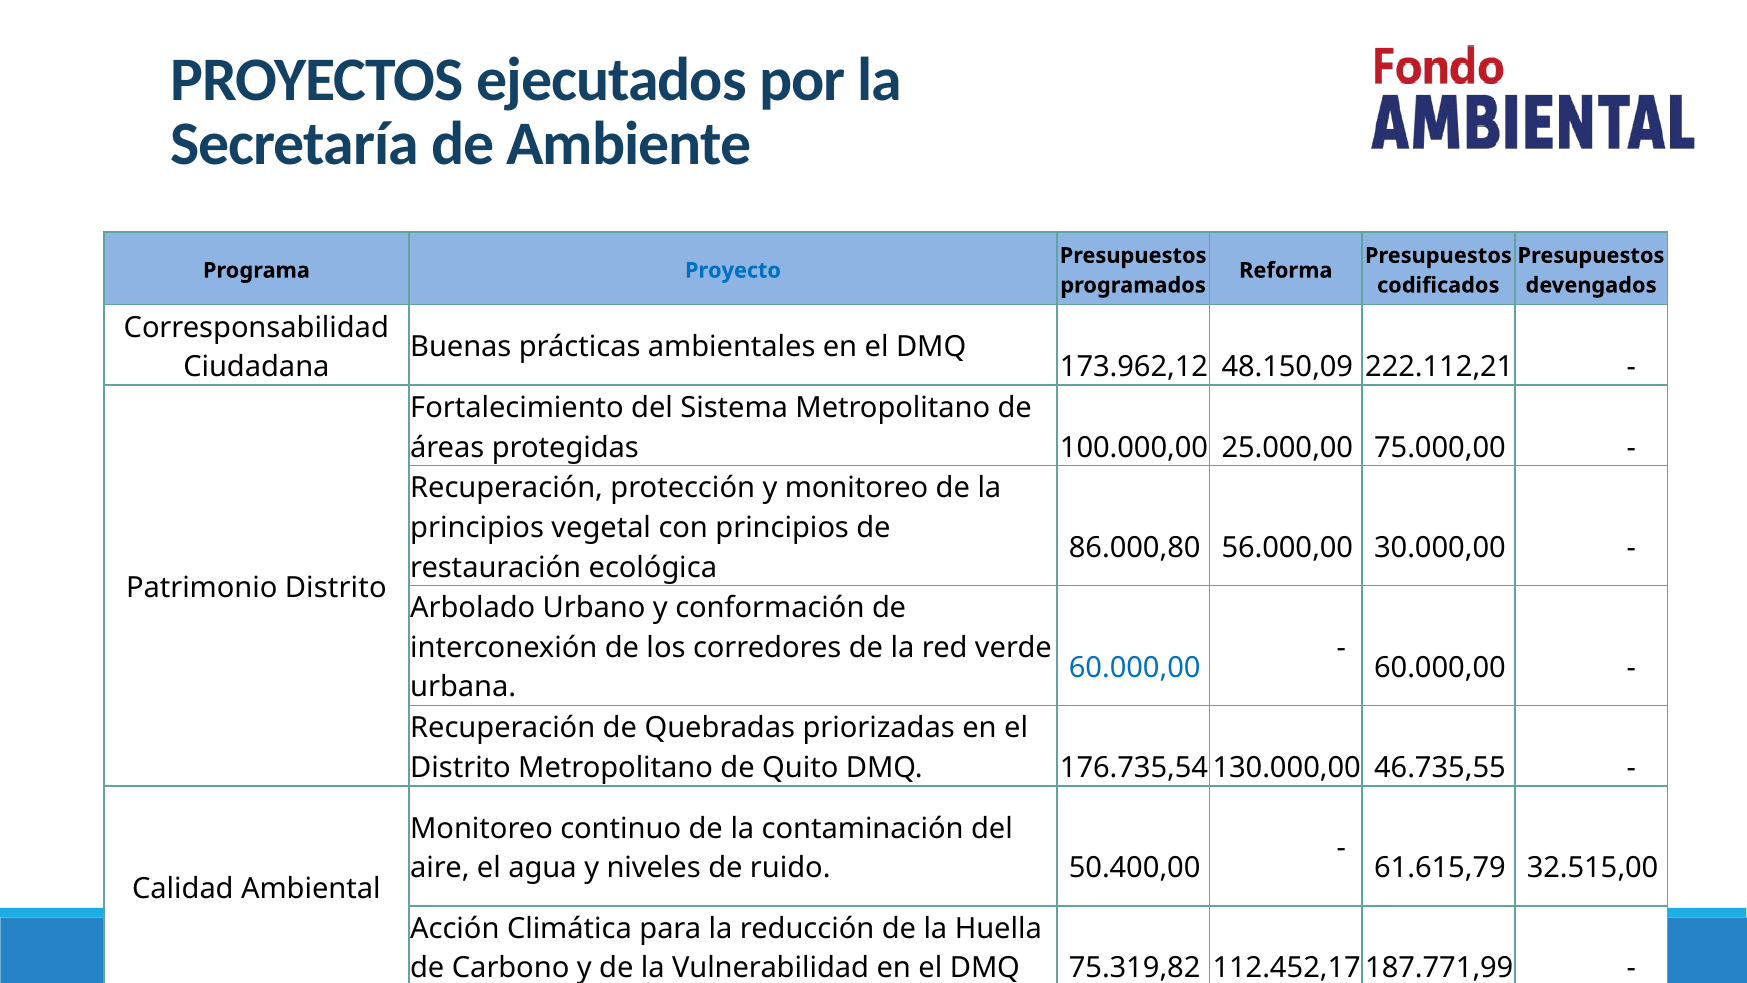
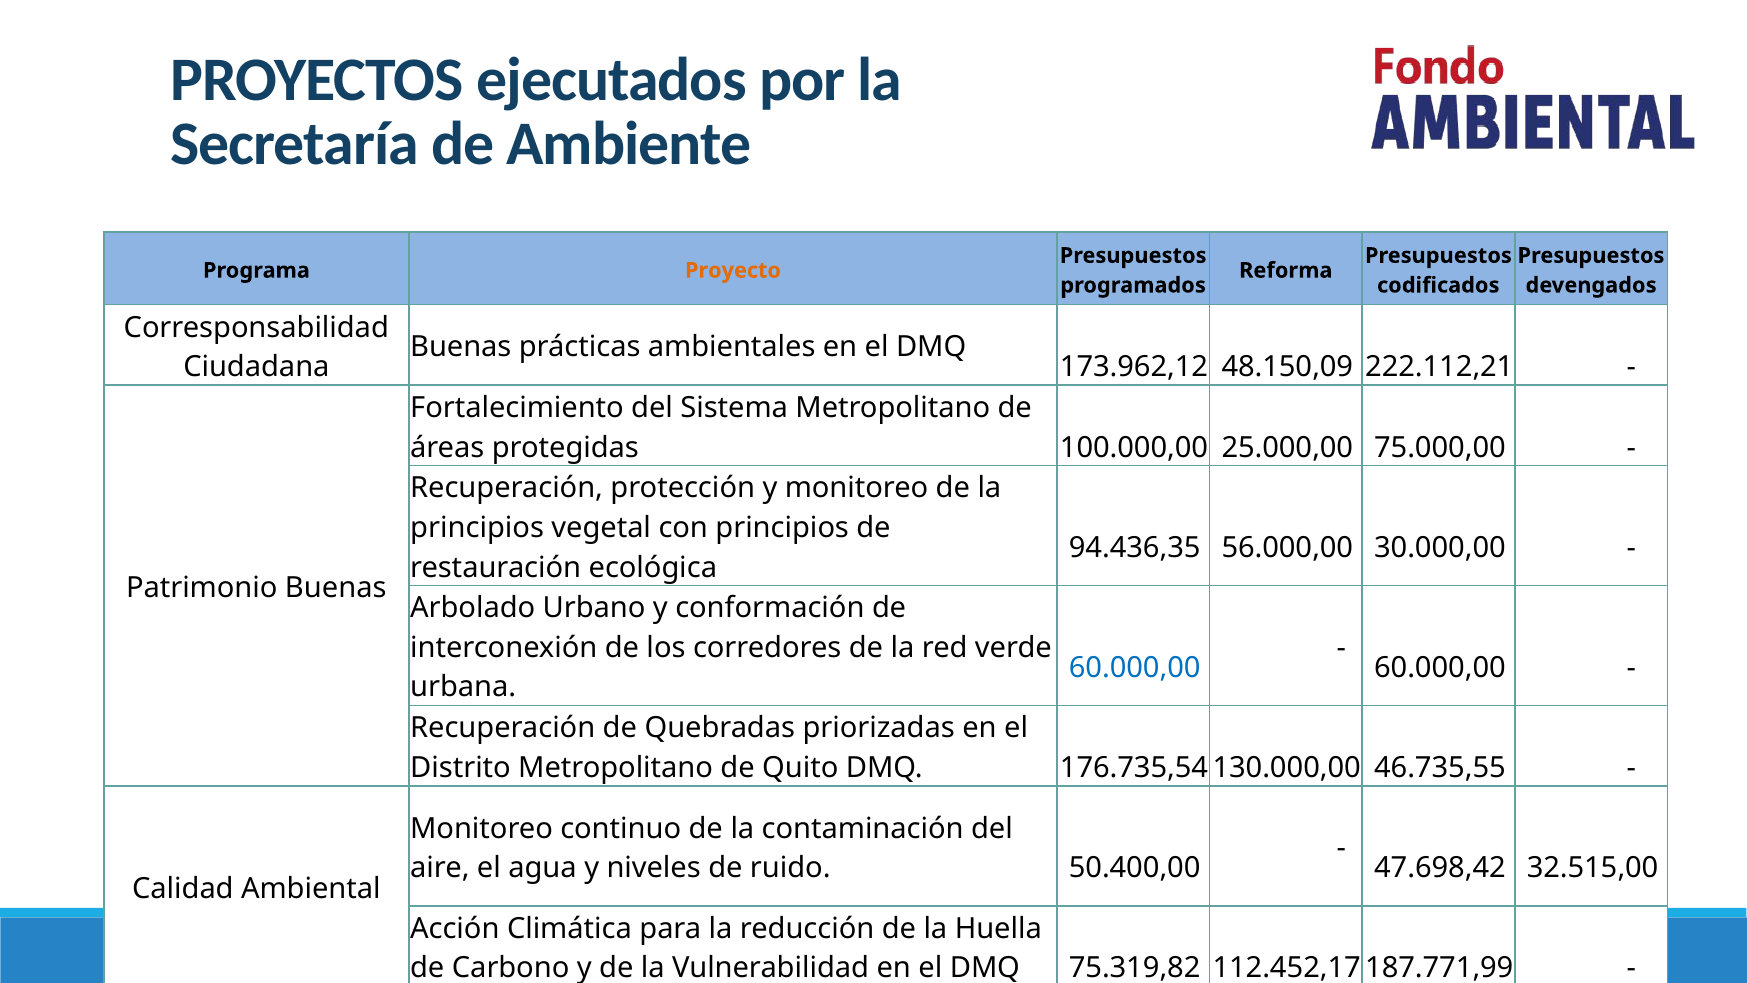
Proyecto colour: blue -> orange
86.000,80: 86.000,80 -> 94.436,35
Patrimonio Distrito: Distrito -> Buenas
61.615,79: 61.615,79 -> 47.698,42
